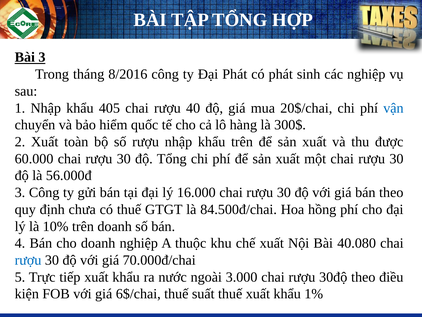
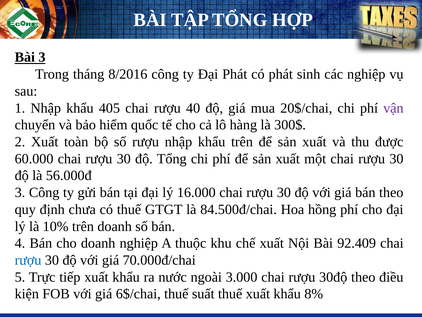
vận colour: blue -> purple
40.080: 40.080 -> 92.409
1%: 1% -> 8%
